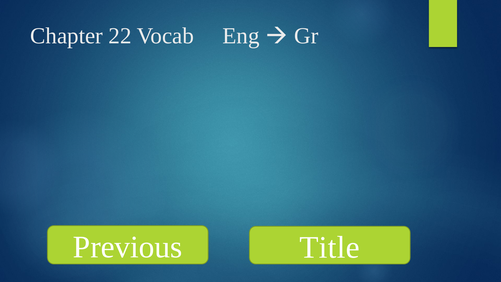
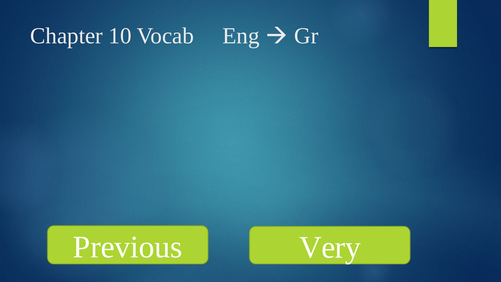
22: 22 -> 10
Title: Title -> Very
